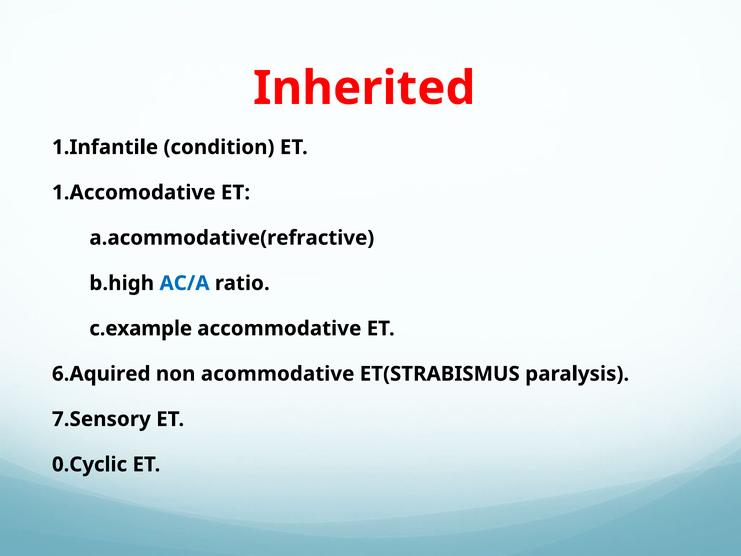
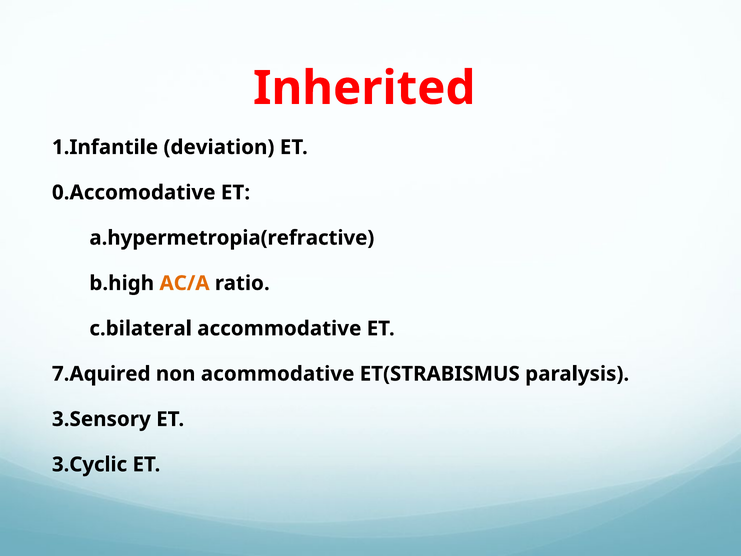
condition: condition -> deviation
1.Accomodative: 1.Accomodative -> 0.Accomodative
a.acommodative(refractive: a.acommodative(refractive -> a.hypermetropia(refractive
AC/A colour: blue -> orange
c.example: c.example -> c.bilateral
6.Aquired: 6.Aquired -> 7.Aquired
7.Sensory: 7.Sensory -> 3.Sensory
0.Cyclic: 0.Cyclic -> 3.Cyclic
